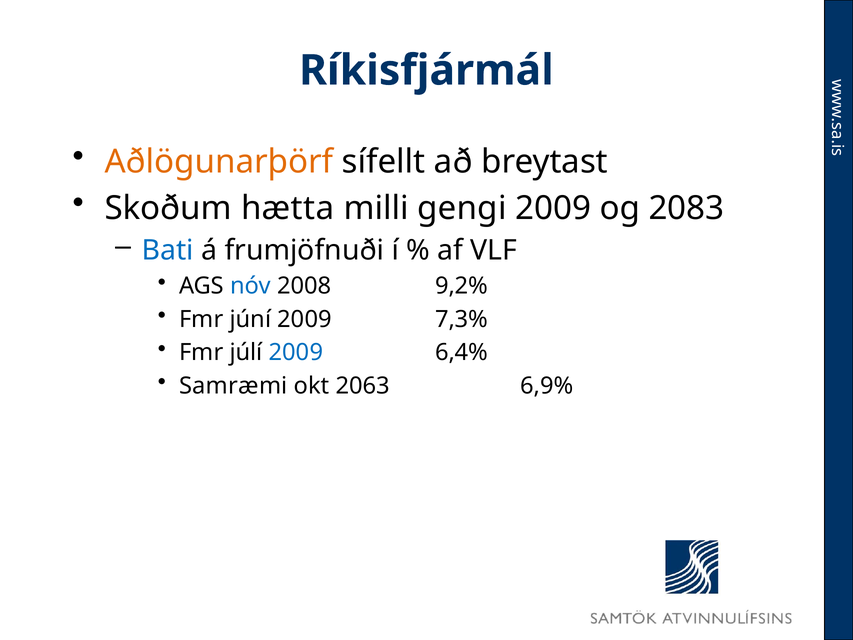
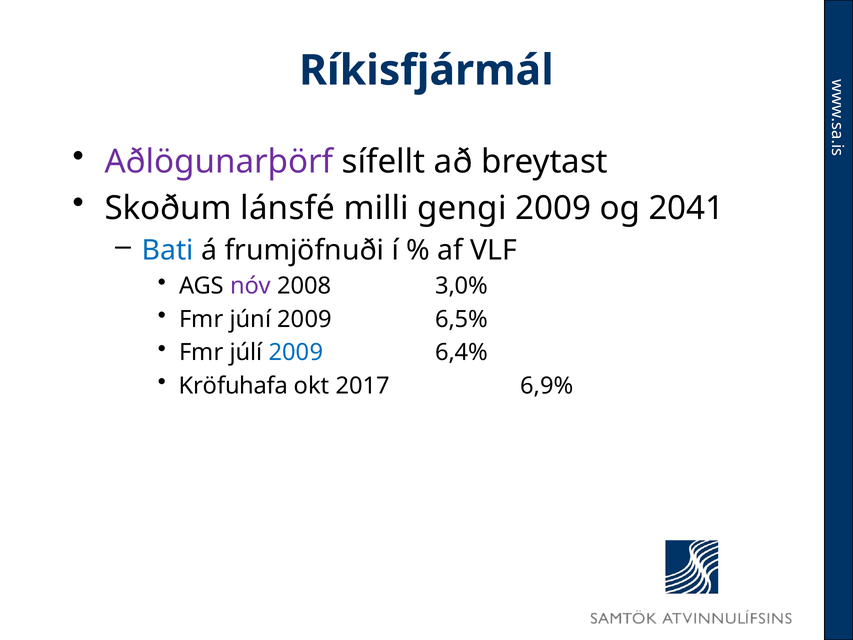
Aðlögunarþörf colour: orange -> purple
hætta: hætta -> lánsfé
2083: 2083 -> 2041
nóv colour: blue -> purple
9,2%: 9,2% -> 3,0%
7,3%: 7,3% -> 6,5%
Samræmi: Samræmi -> Kröfuhafa
2063: 2063 -> 2017
